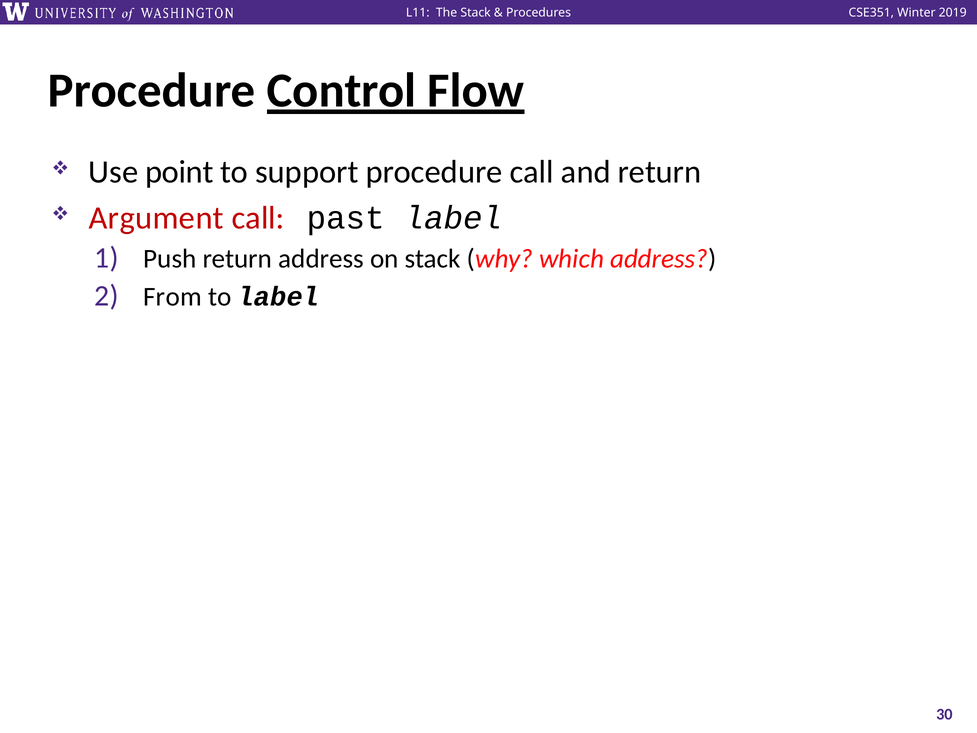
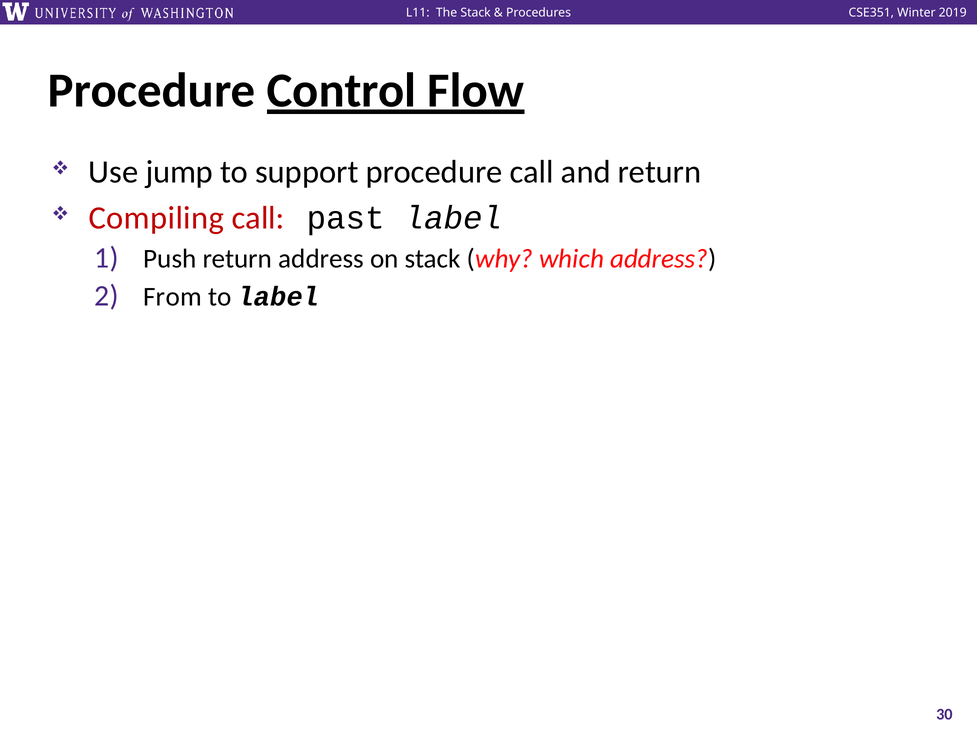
point: point -> jump
Argument: Argument -> Compiling
